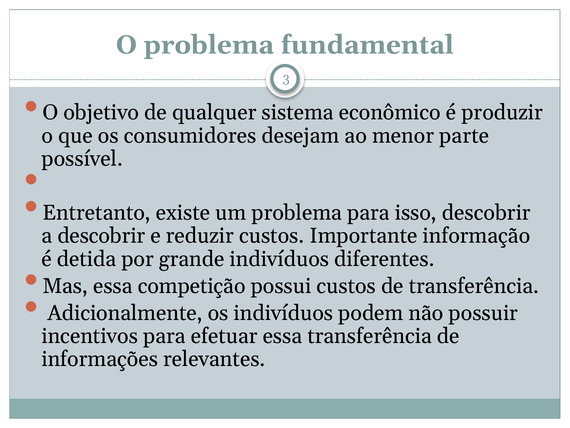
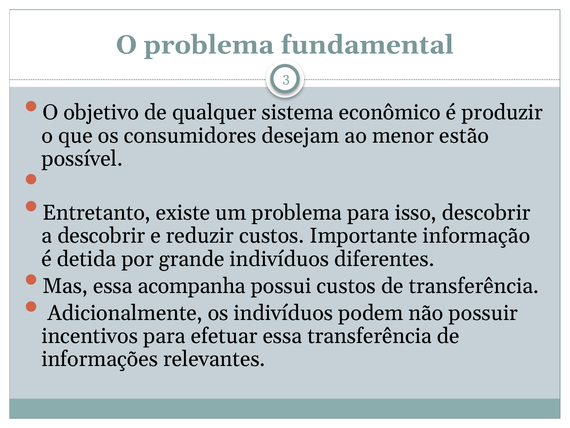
parte: parte -> estão
competição: competição -> acompanha
